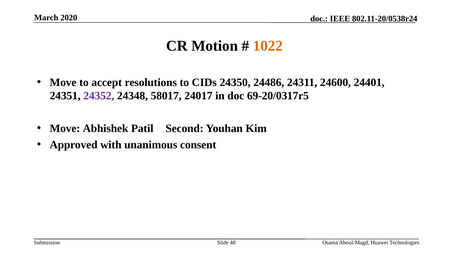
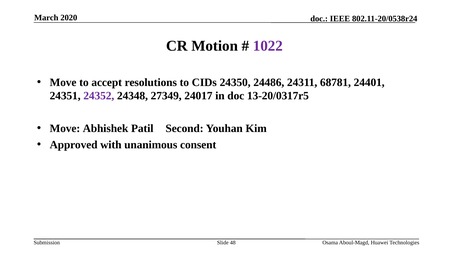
1022 colour: orange -> purple
24600: 24600 -> 68781
58017: 58017 -> 27349
69-20/0317r5: 69-20/0317r5 -> 13-20/0317r5
